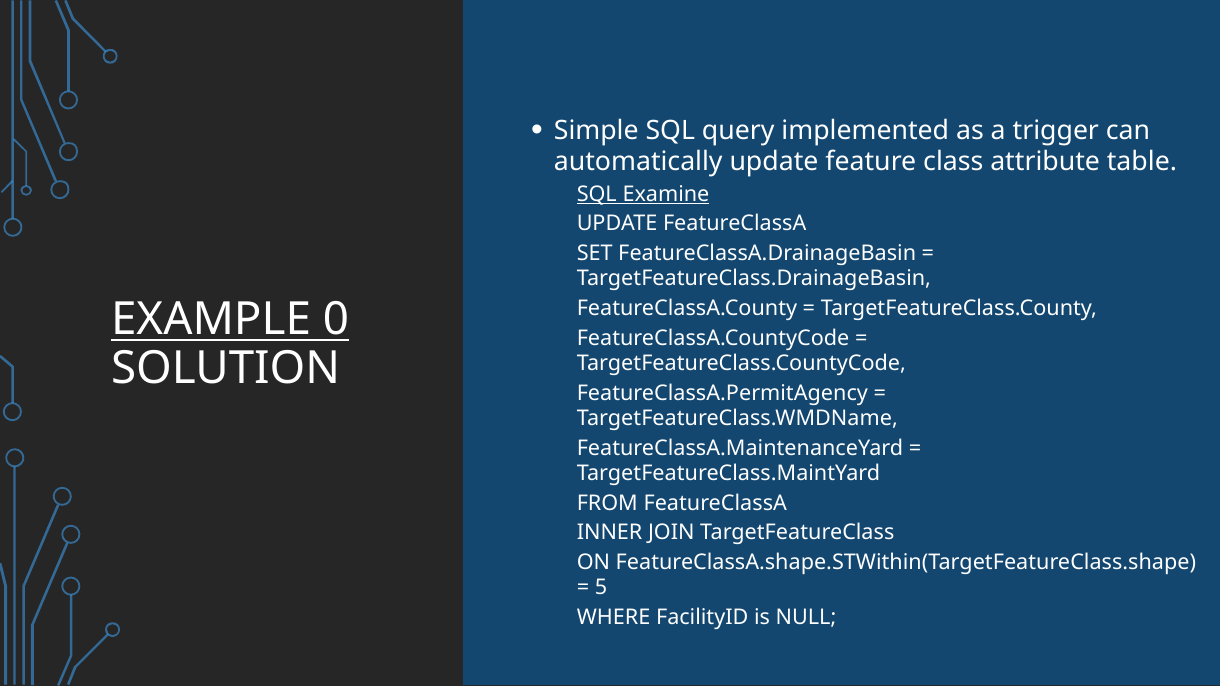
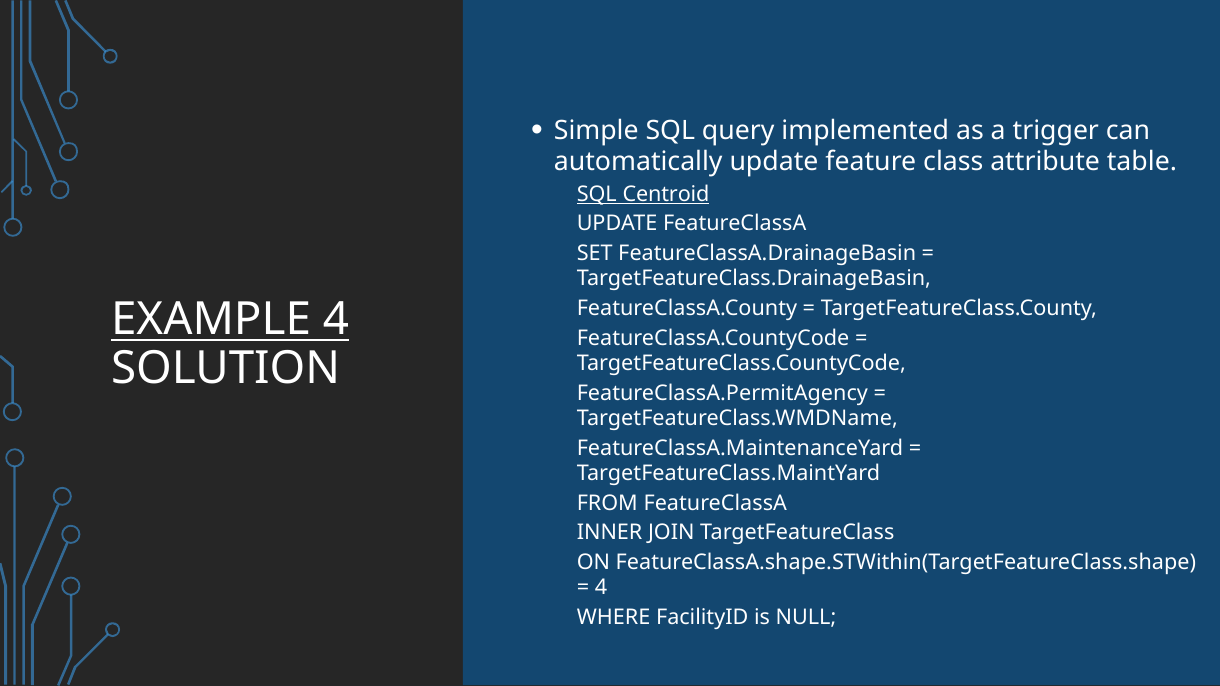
Examine: Examine -> Centroid
EXAMPLE 0: 0 -> 4
5 at (601, 588): 5 -> 4
